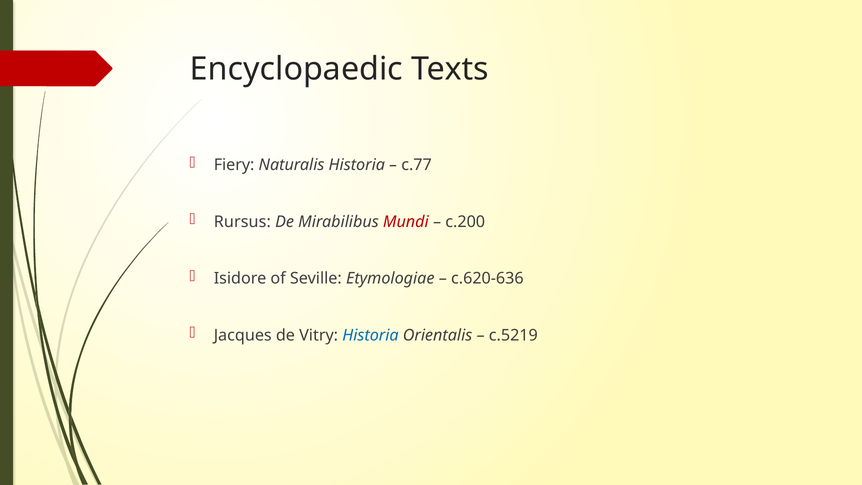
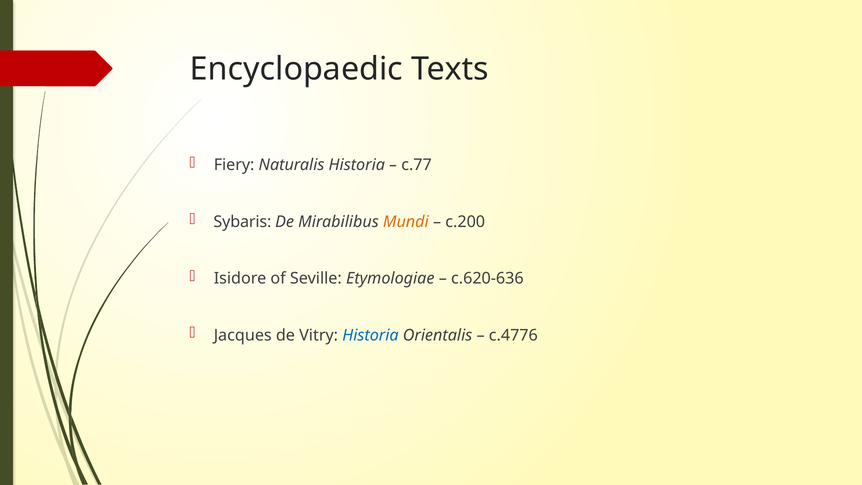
Rursus: Rursus -> Sybaris
Mundi colour: red -> orange
c.5219: c.5219 -> c.4776
